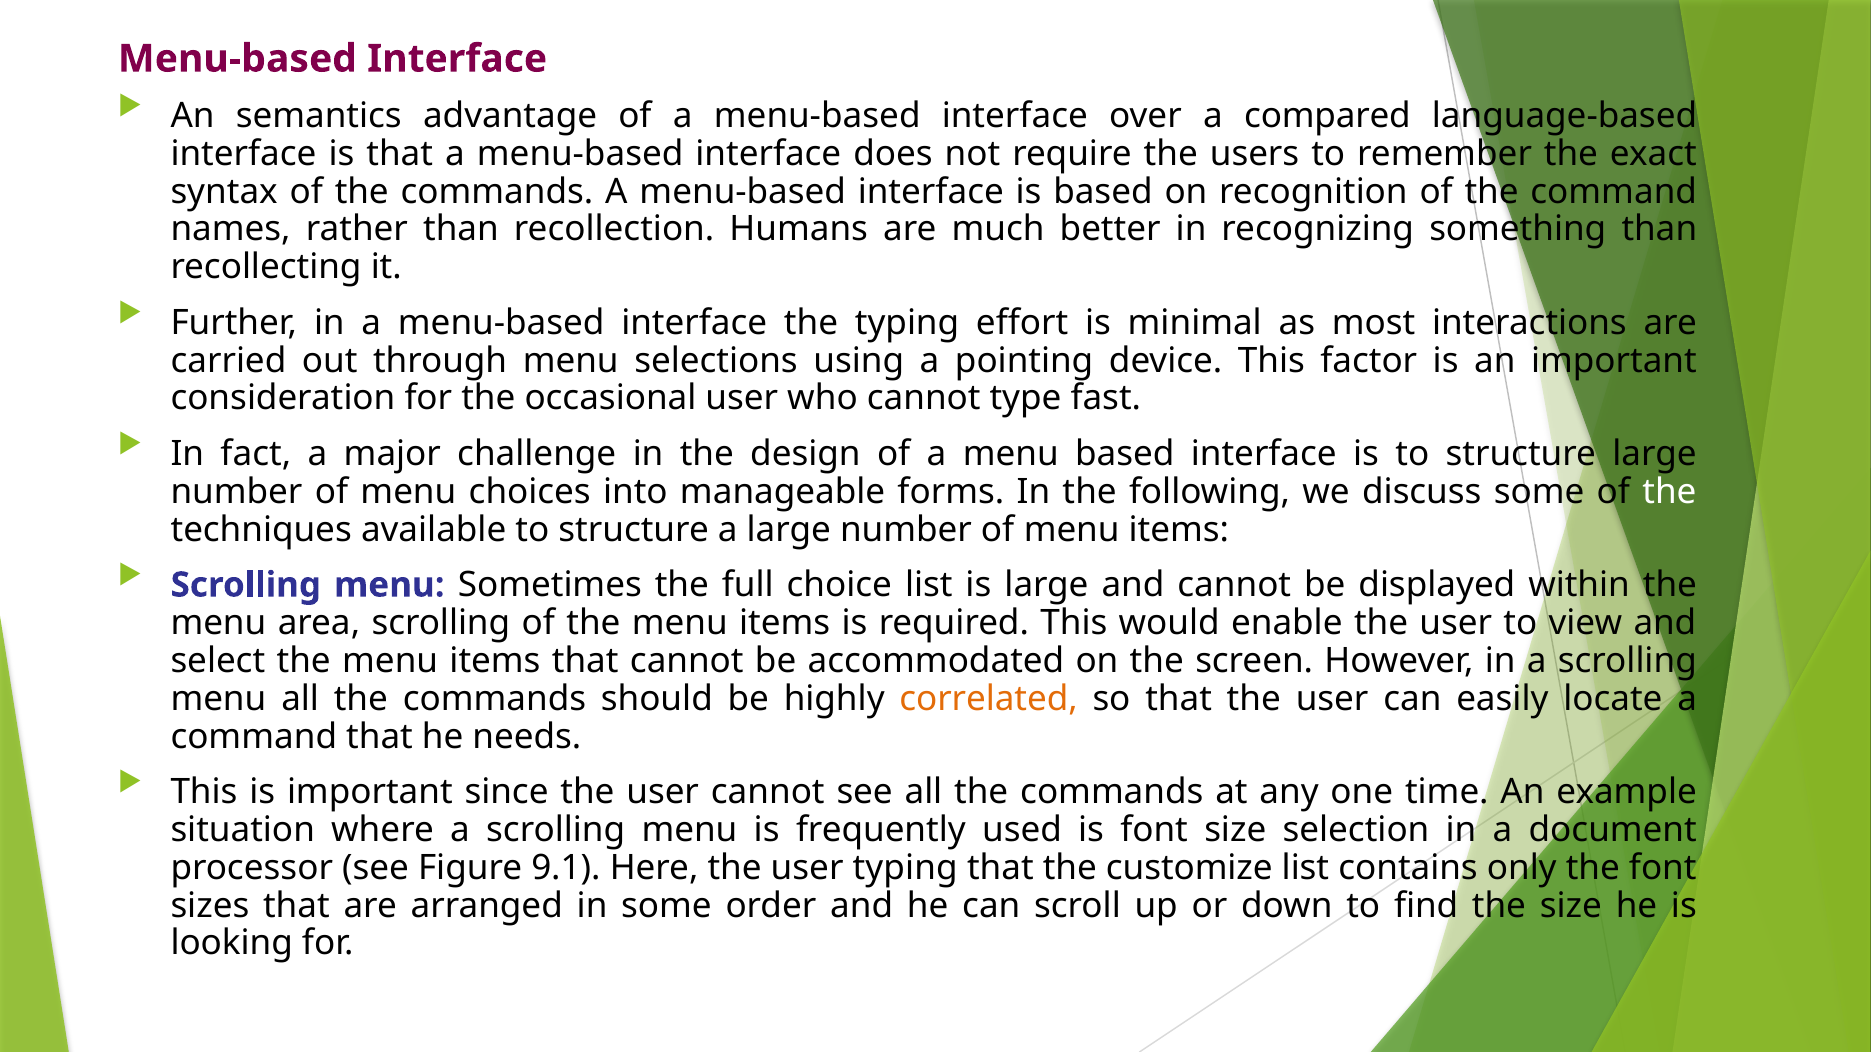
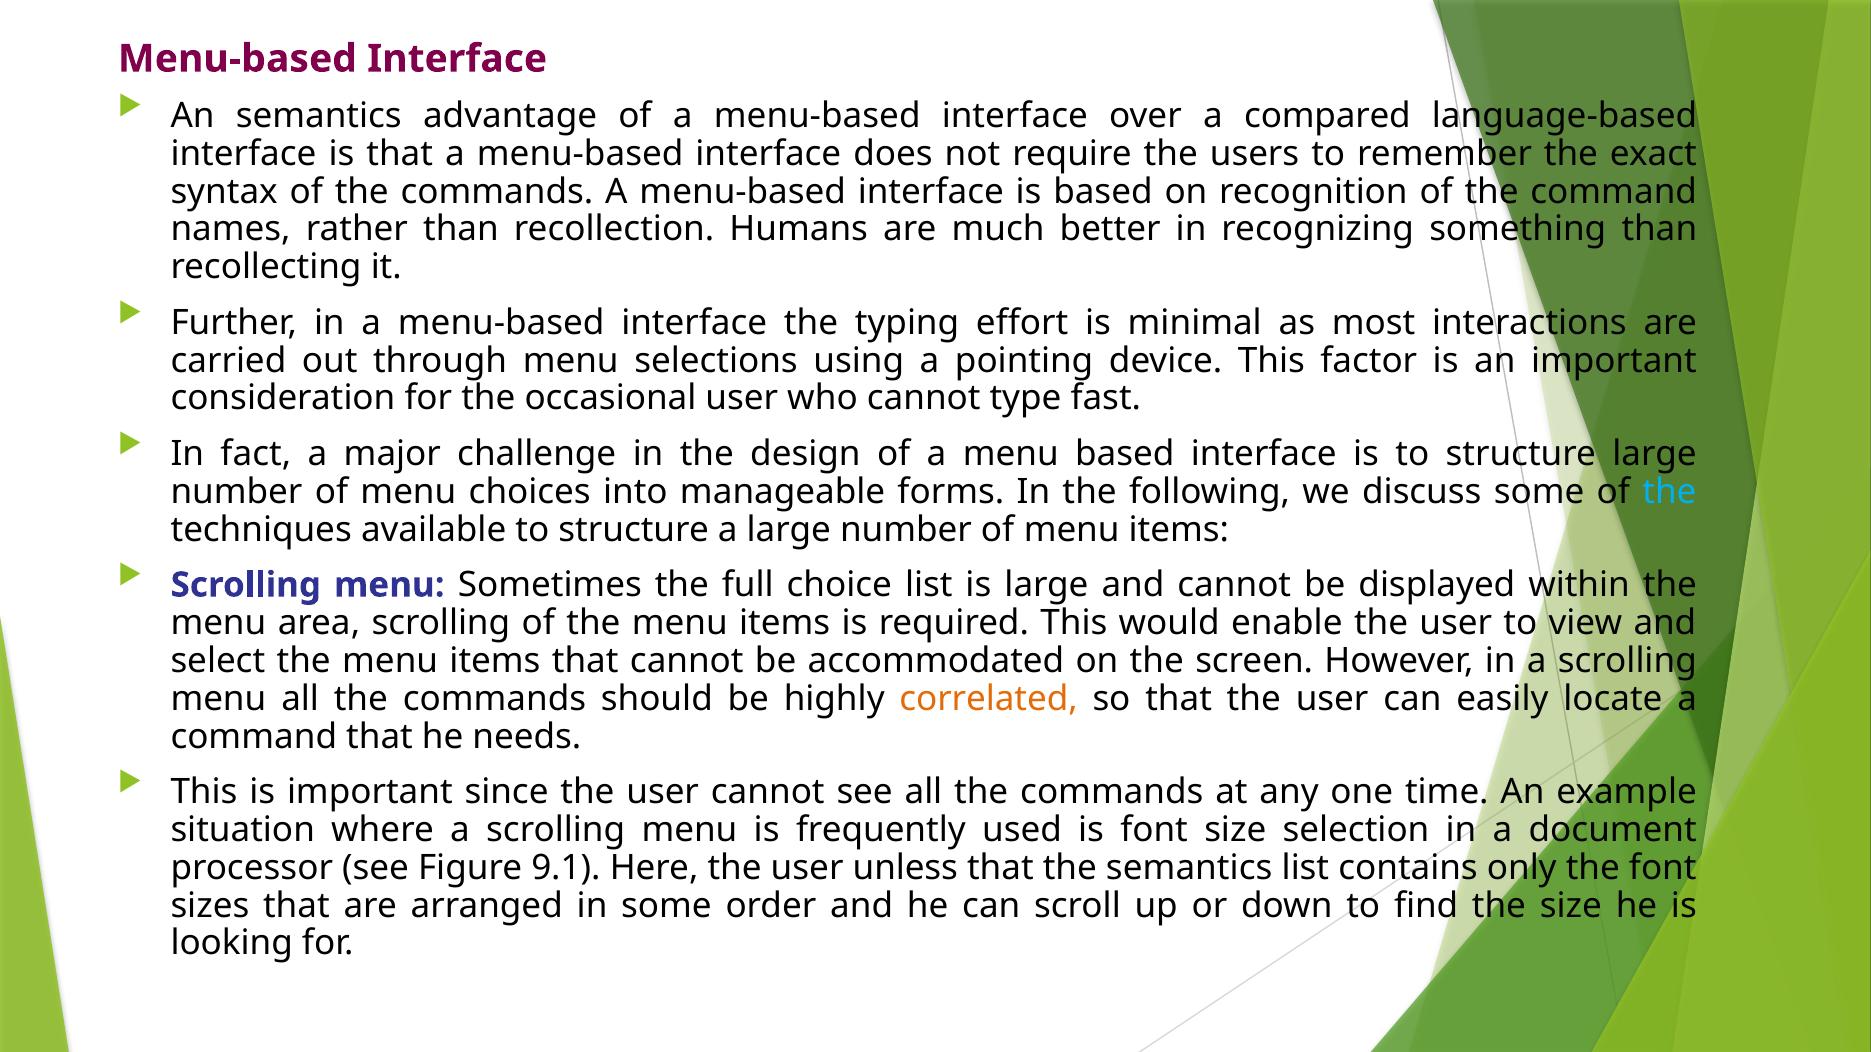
the at (1669, 492) colour: white -> light blue
user typing: typing -> unless
the customize: customize -> semantics
